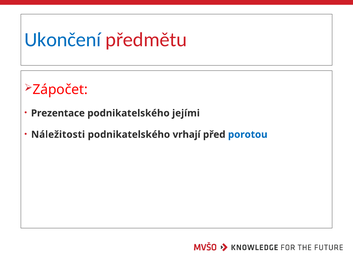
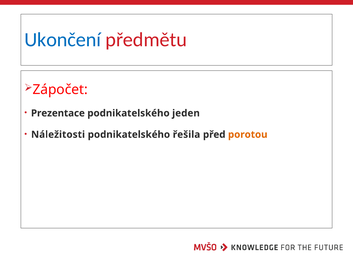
jejími: jejími -> jeden
vrhají: vrhají -> řešila
porotou colour: blue -> orange
